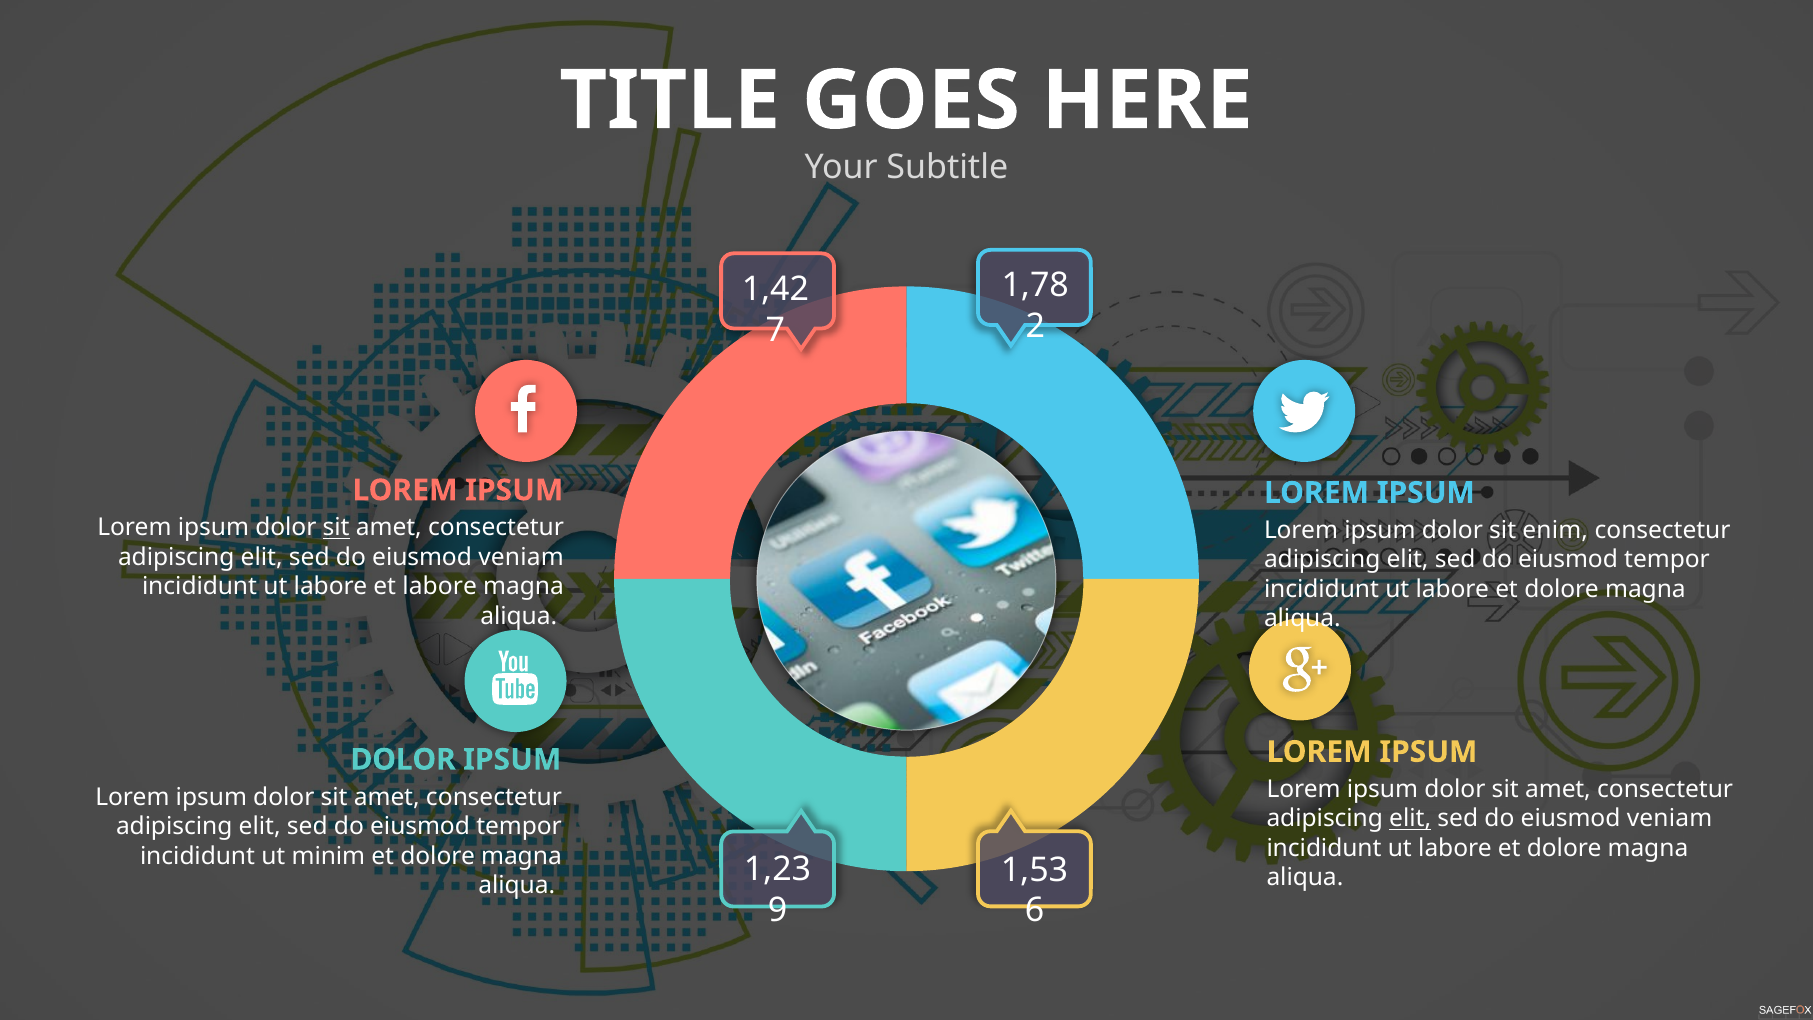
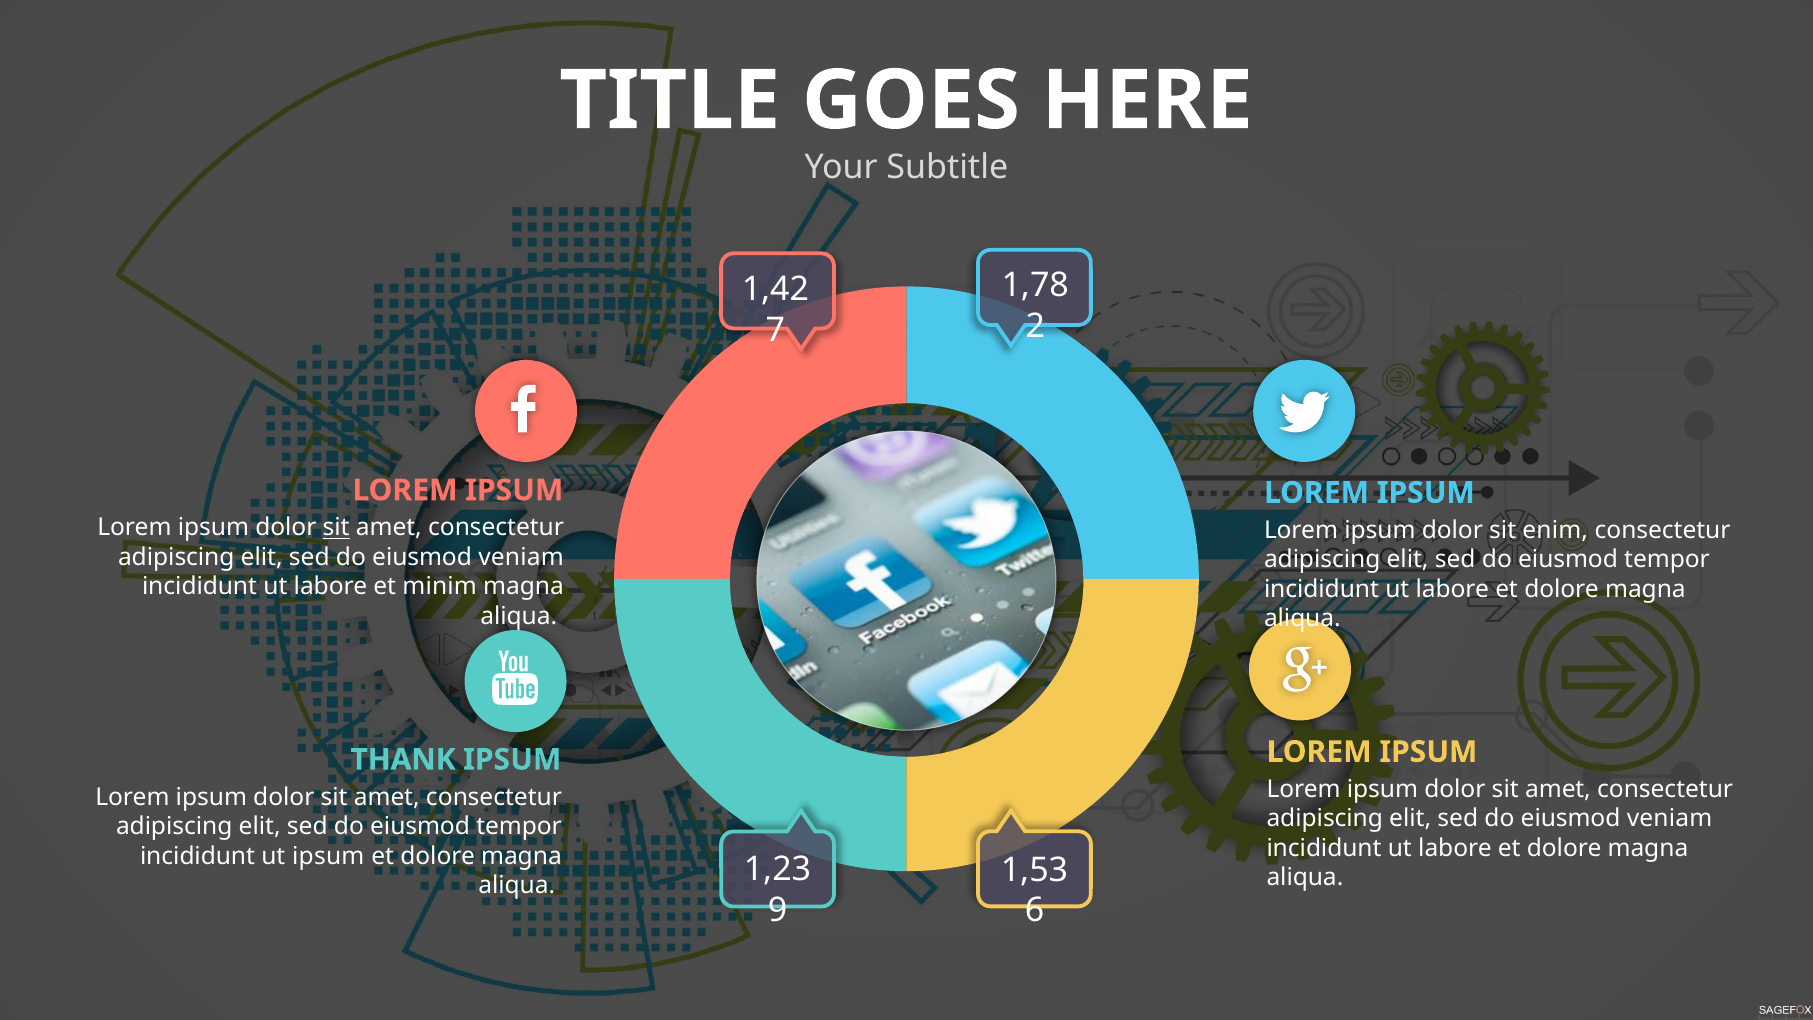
et labore: labore -> minim
DOLOR at (403, 759): DOLOR -> THANK
elit at (1410, 819) underline: present -> none
ut minim: minim -> ipsum
